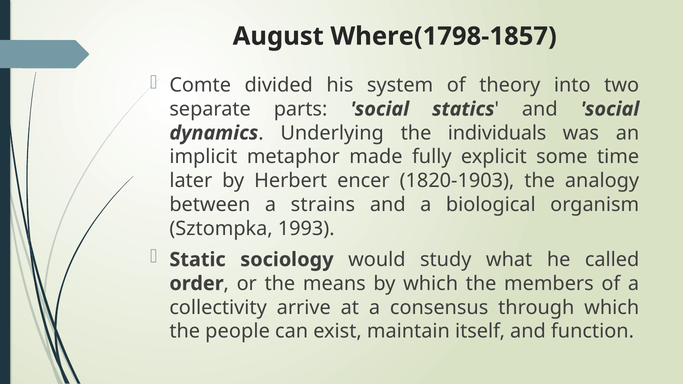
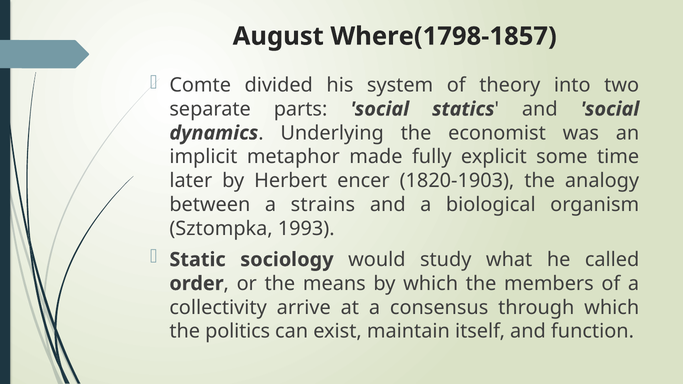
individuals: individuals -> economist
people: people -> politics
